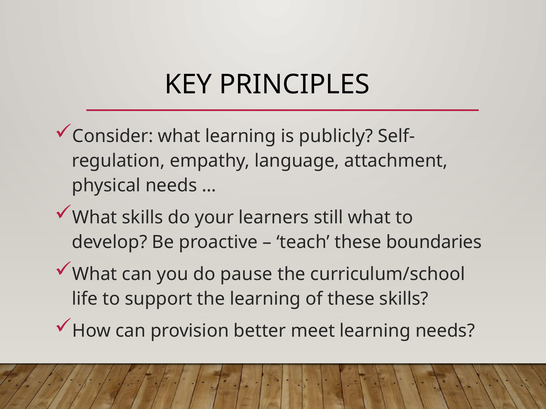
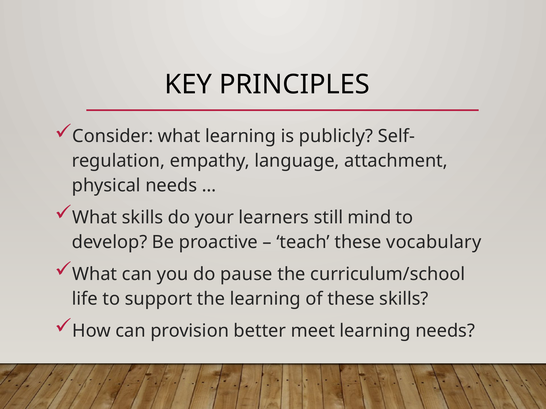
still what: what -> mind
boundaries: boundaries -> vocabulary
